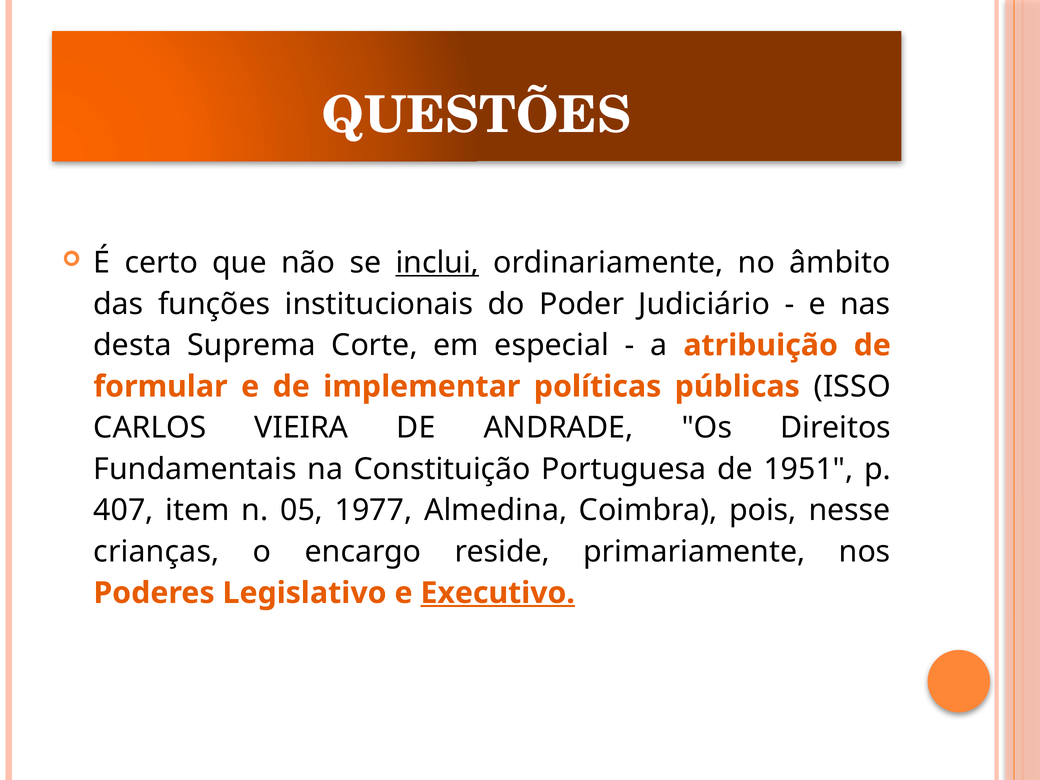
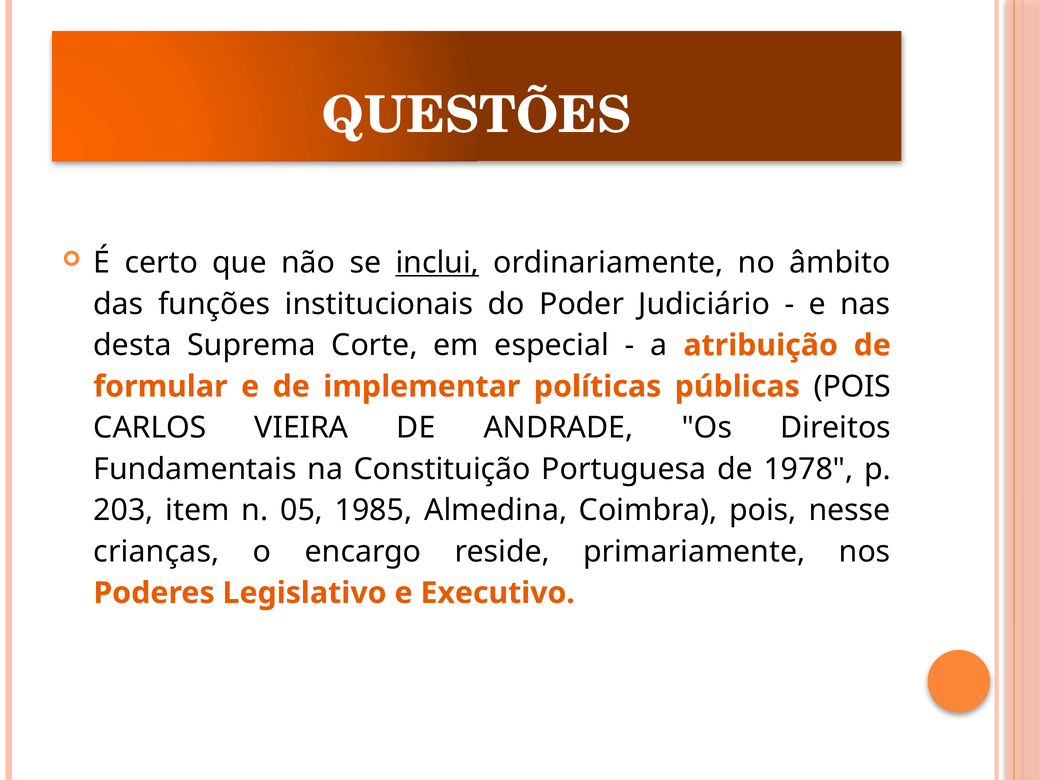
públicas ISSO: ISSO -> POIS
1951: 1951 -> 1978
407: 407 -> 203
1977: 1977 -> 1985
Executivo underline: present -> none
